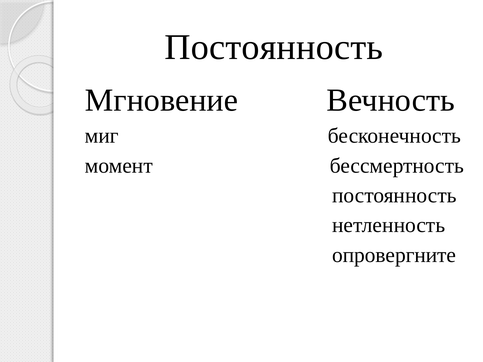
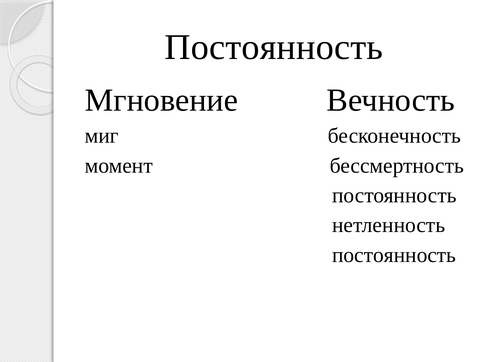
опровергните at (394, 255): опровергните -> постоянность
